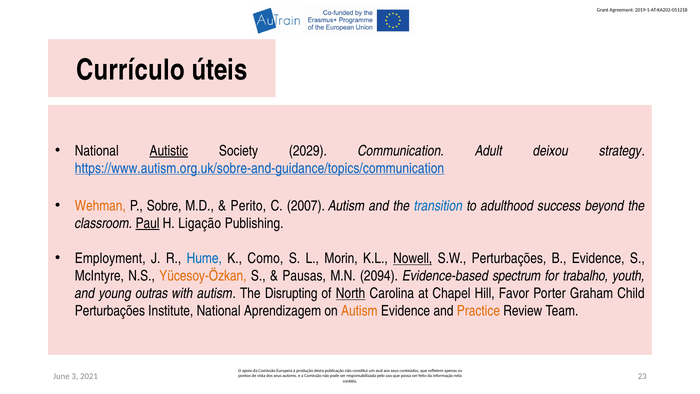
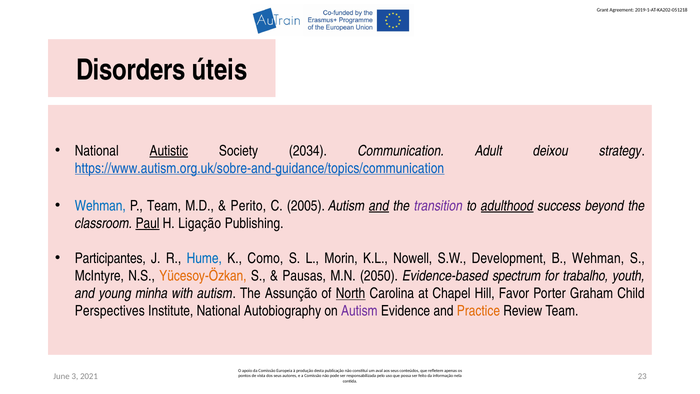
Currículo: Currículo -> Disorders
2029: 2029 -> 2034
Wehman at (100, 206) colour: orange -> blue
P Sobre: Sobre -> Team
2007: 2007 -> 2005
and at (379, 206) underline: none -> present
transition colour: blue -> purple
adulthood underline: none -> present
Employment: Employment -> Participantes
Nowell underline: present -> none
S.W Perturbações: Perturbações -> Development
B Evidence: Evidence -> Wehman
2094: 2094 -> 2050
outras: outras -> minha
Disrupting: Disrupting -> Assunção
Perturbações at (110, 311): Perturbações -> Perspectives
Aprendizagem: Aprendizagem -> Autobiography
Autism at (359, 311) colour: orange -> purple
